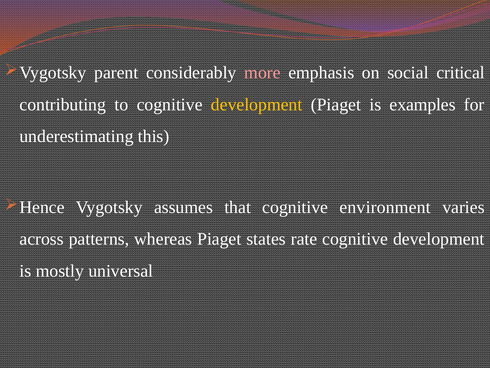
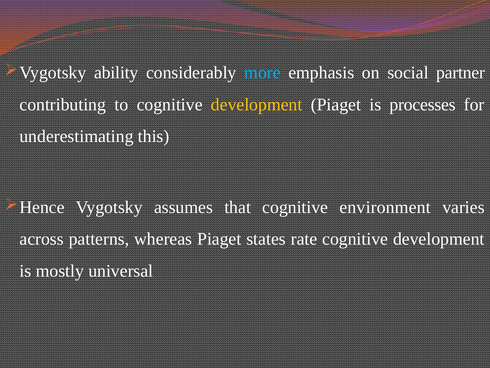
parent: parent -> ability
more colour: pink -> light blue
critical: critical -> partner
examples: examples -> processes
